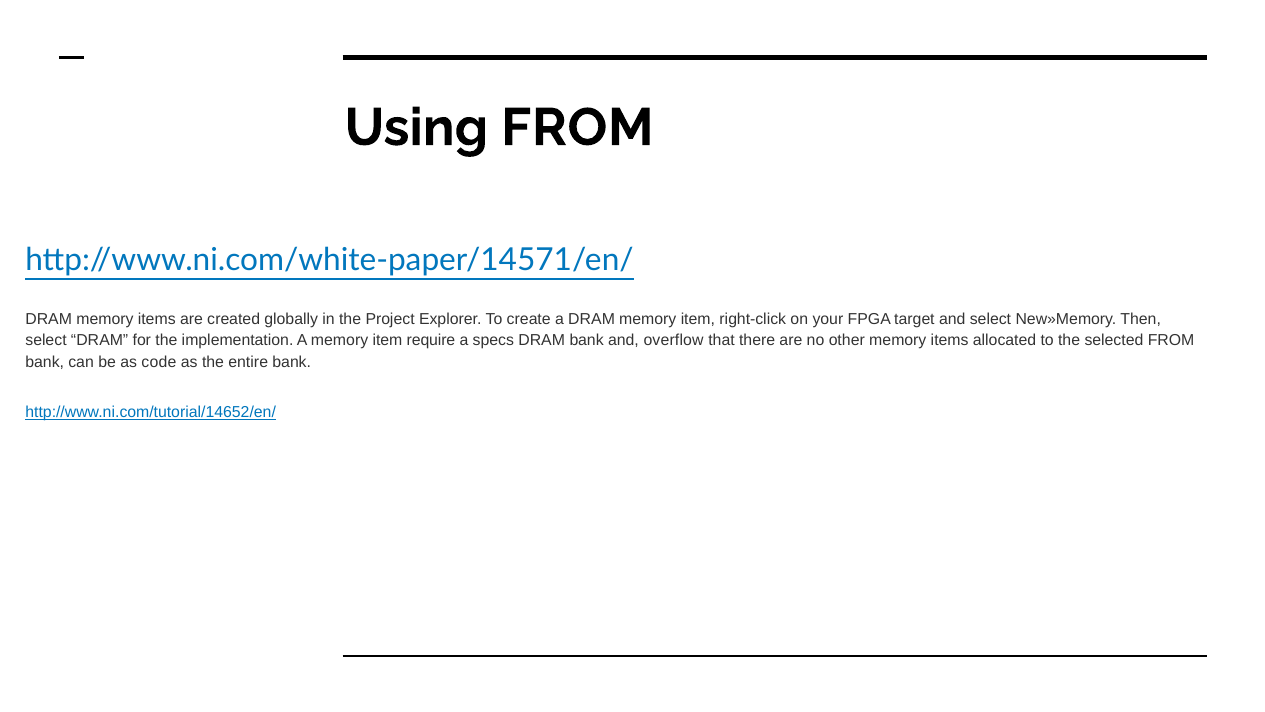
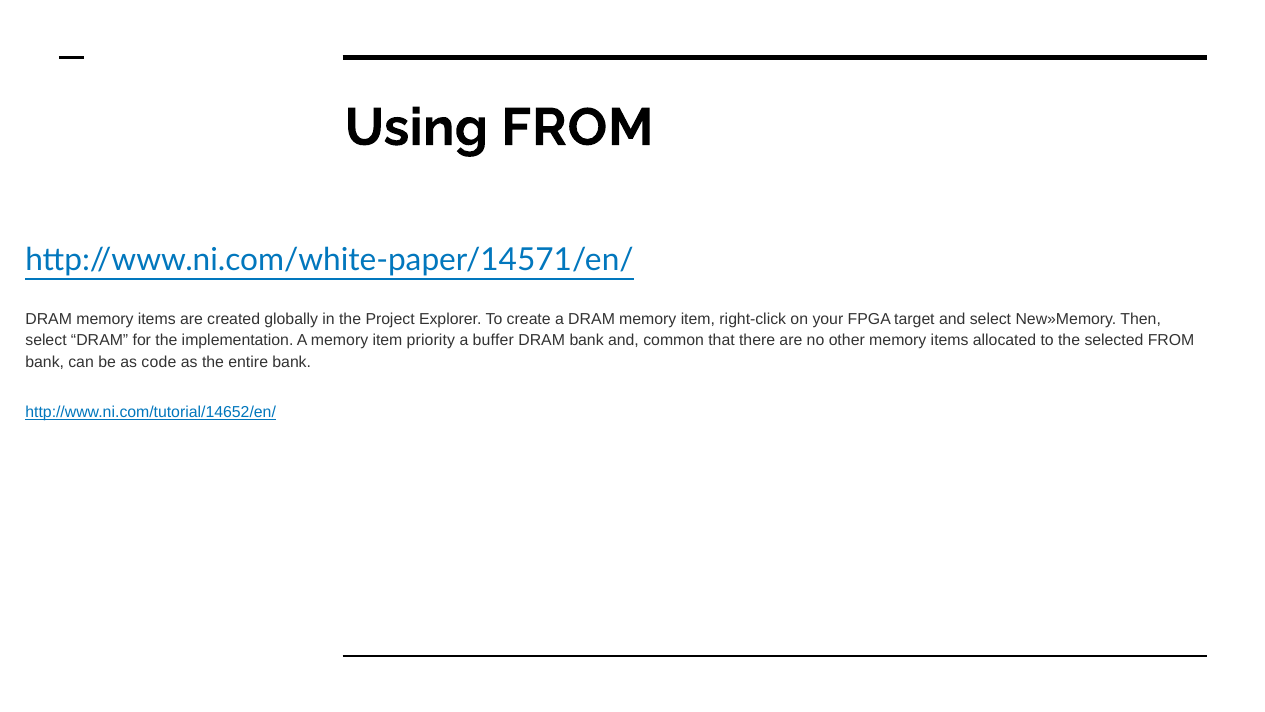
require: require -> priority
specs: specs -> buffer
overflow: overflow -> common
